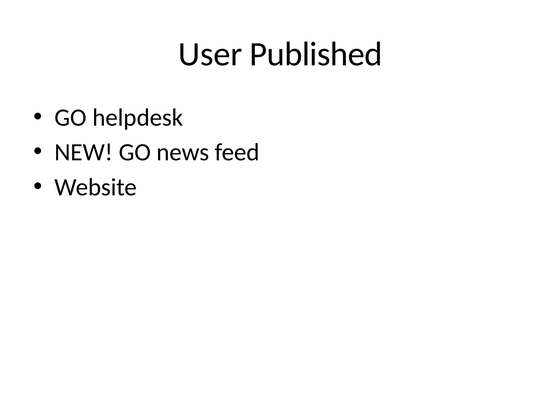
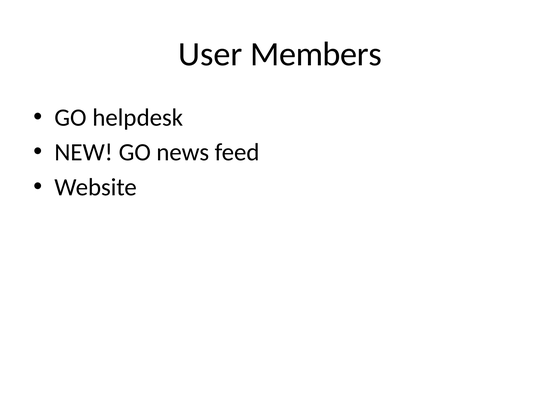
Published: Published -> Members
